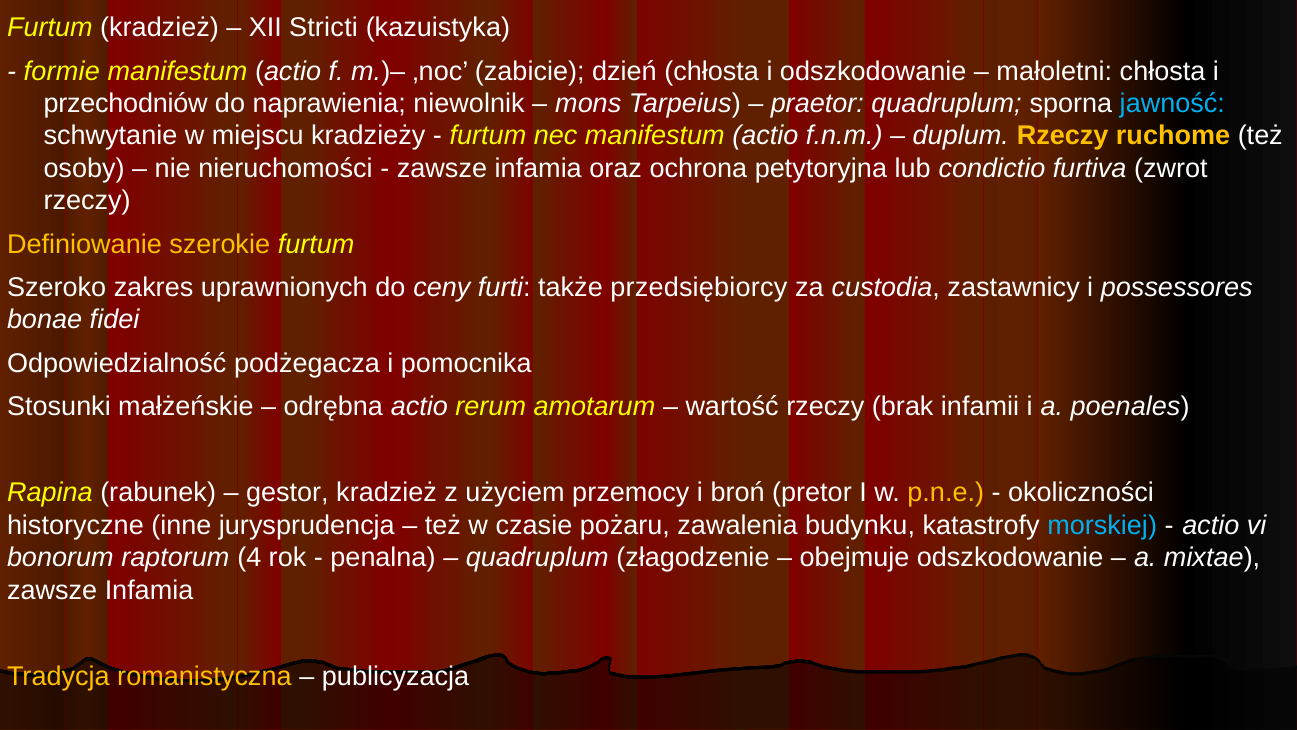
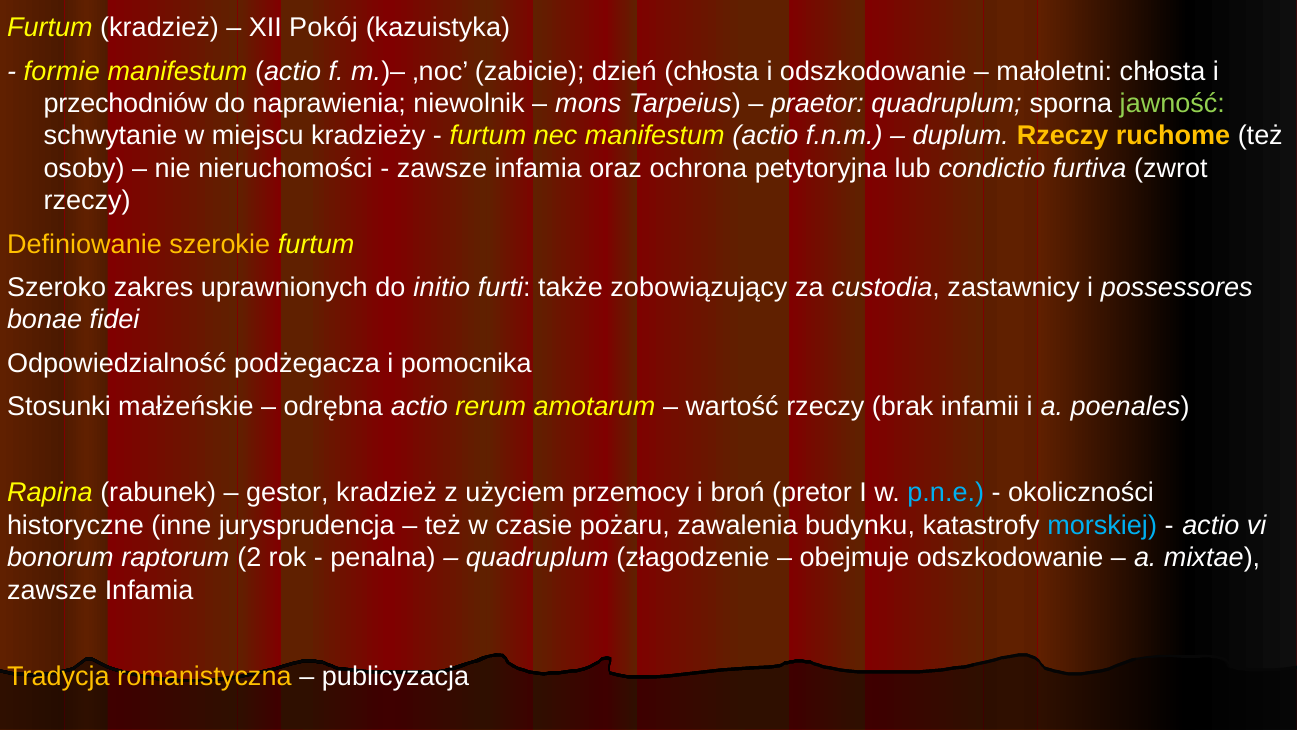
Stricti: Stricti -> Pokój
jawność colour: light blue -> light green
ceny: ceny -> initio
przedsiębiorcy: przedsiębiorcy -> zobowiązujący
p.n.e colour: yellow -> light blue
4: 4 -> 2
